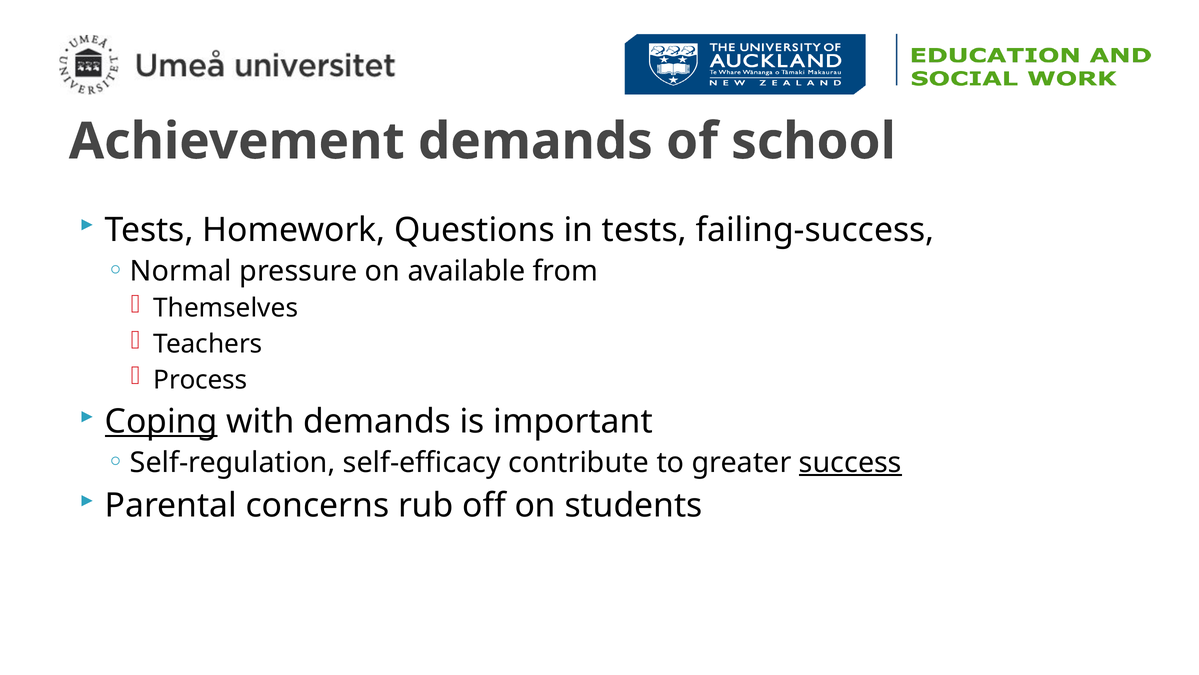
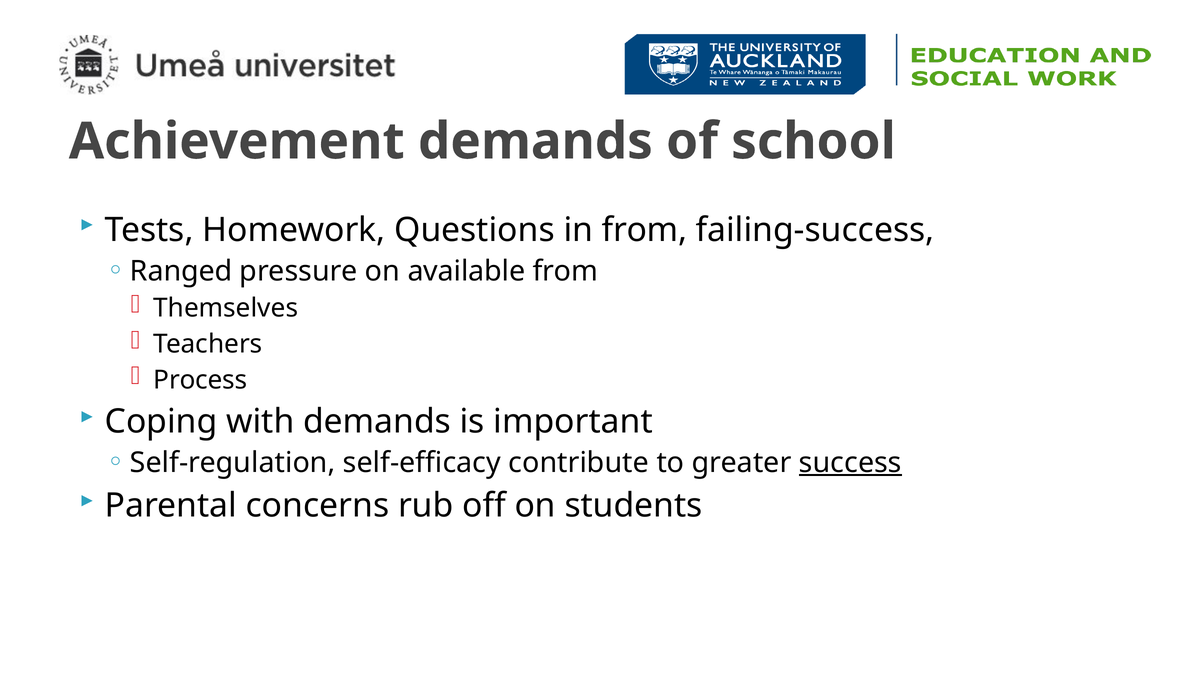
in tests: tests -> from
Normal: Normal -> Ranged
Coping underline: present -> none
